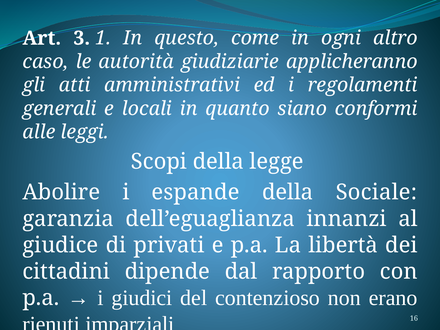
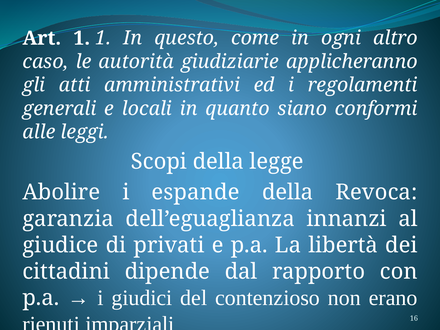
Art 3: 3 -> 1
Sociale: Sociale -> Revoca
